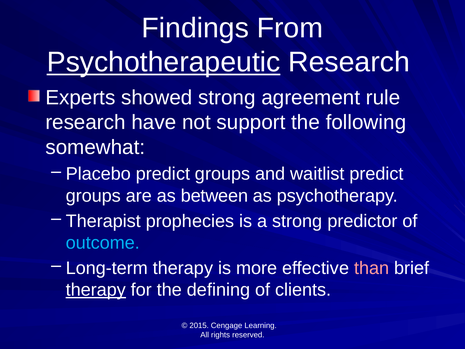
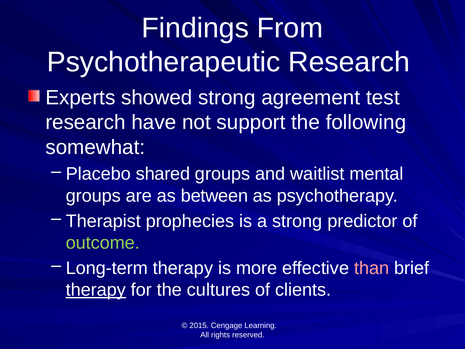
Psychotherapeutic underline: present -> none
rule: rule -> test
Placebo predict: predict -> shared
waitlist predict: predict -> mental
outcome colour: light blue -> light green
defining: defining -> cultures
